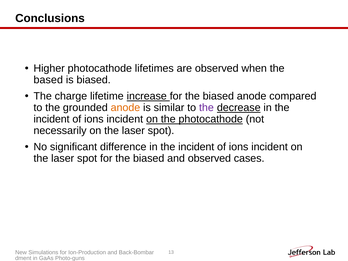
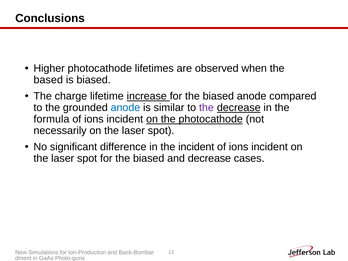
anode at (125, 108) colour: orange -> blue
incident at (52, 119): incident -> formula
and observed: observed -> decrease
